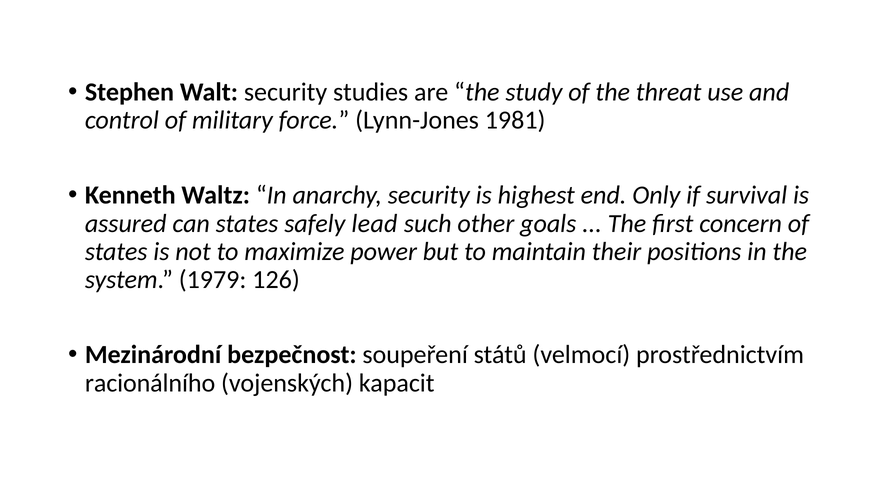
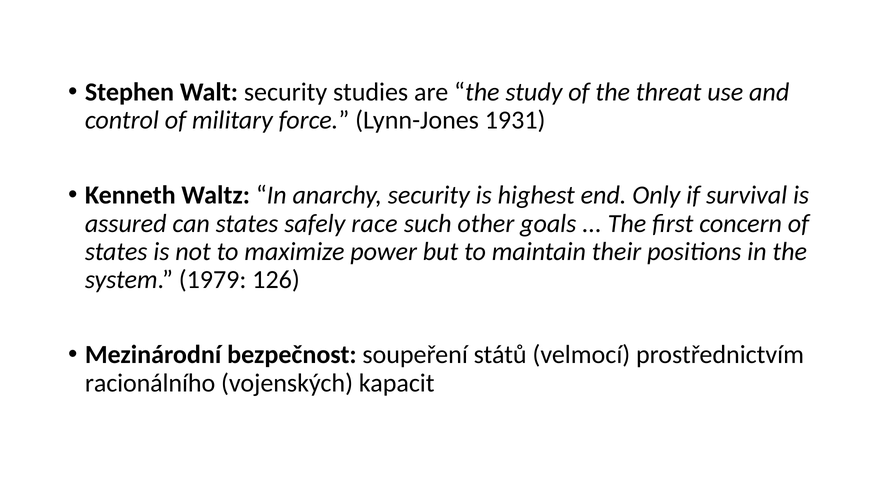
1981: 1981 -> 1931
lead: lead -> race
